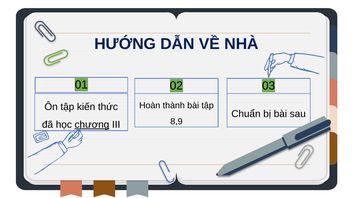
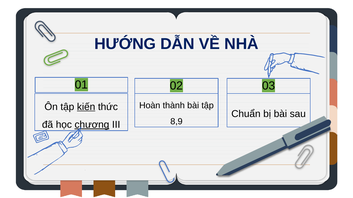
kiến underline: none -> present
